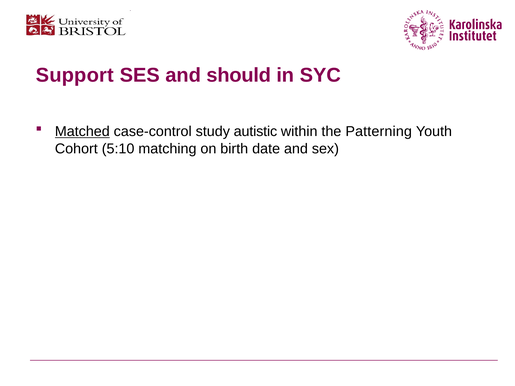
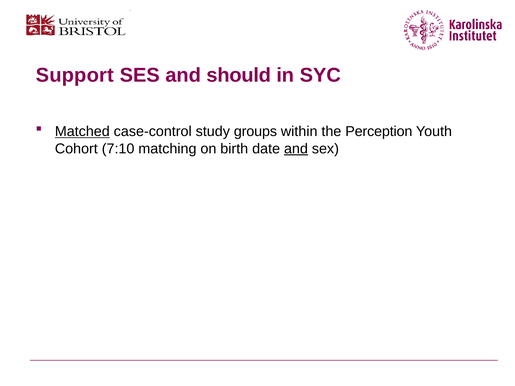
autistic: autistic -> groups
Patterning: Patterning -> Perception
5:10: 5:10 -> 7:10
and at (296, 149) underline: none -> present
